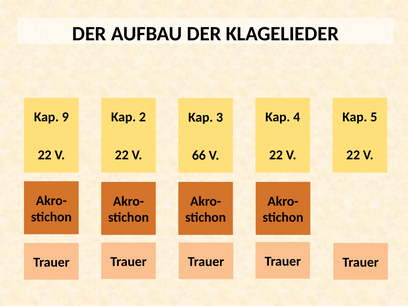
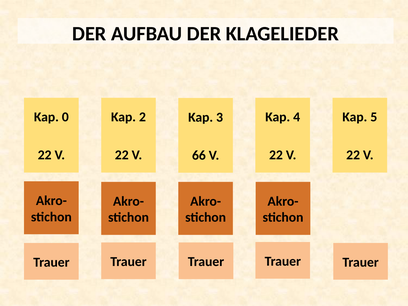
9: 9 -> 0
